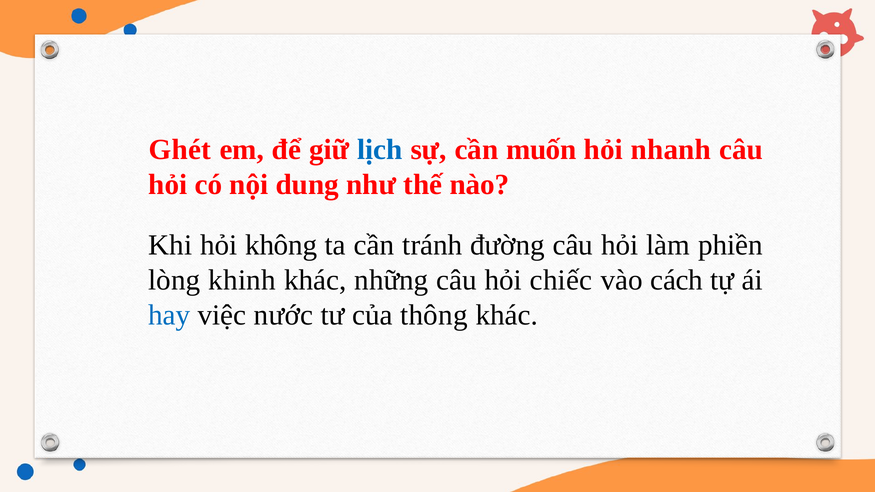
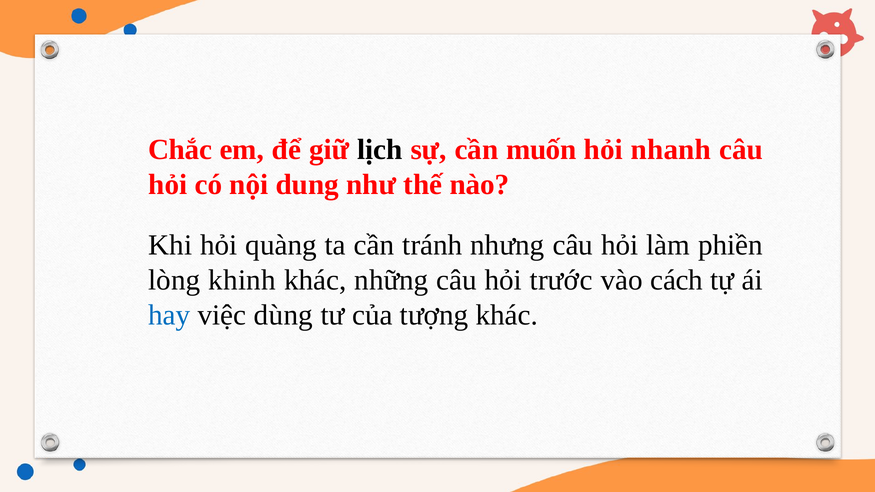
Ghét: Ghét -> Chắc
lịch colour: blue -> black
không: không -> quàng
đường: đường -> nhưng
chiếc: chiếc -> trước
nước: nước -> dùng
thông: thông -> tượng
